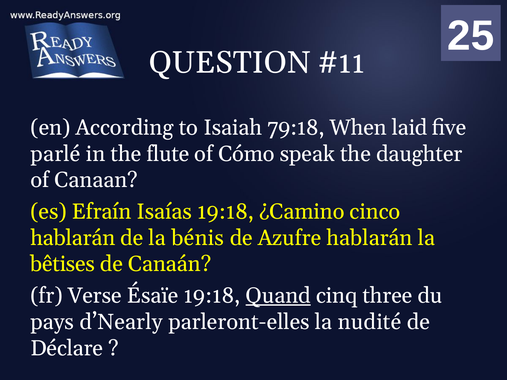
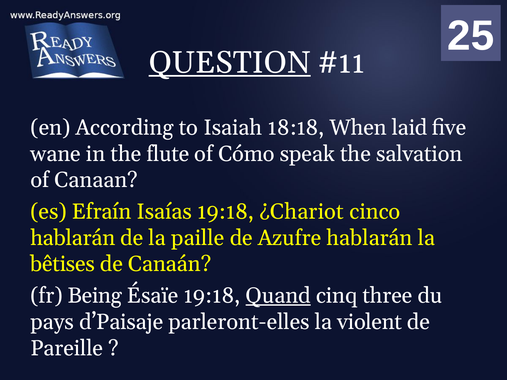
QUESTION underline: none -> present
79:18: 79:18 -> 18:18
parlé: parlé -> wane
daughter: daughter -> salvation
¿Camino: ¿Camino -> ¿Chariot
bénis: bénis -> paille
Verse: Verse -> Being
d’Nearly: d’Nearly -> d’Paisaje
nudité: nudité -> violent
Déclare: Déclare -> Pareille
